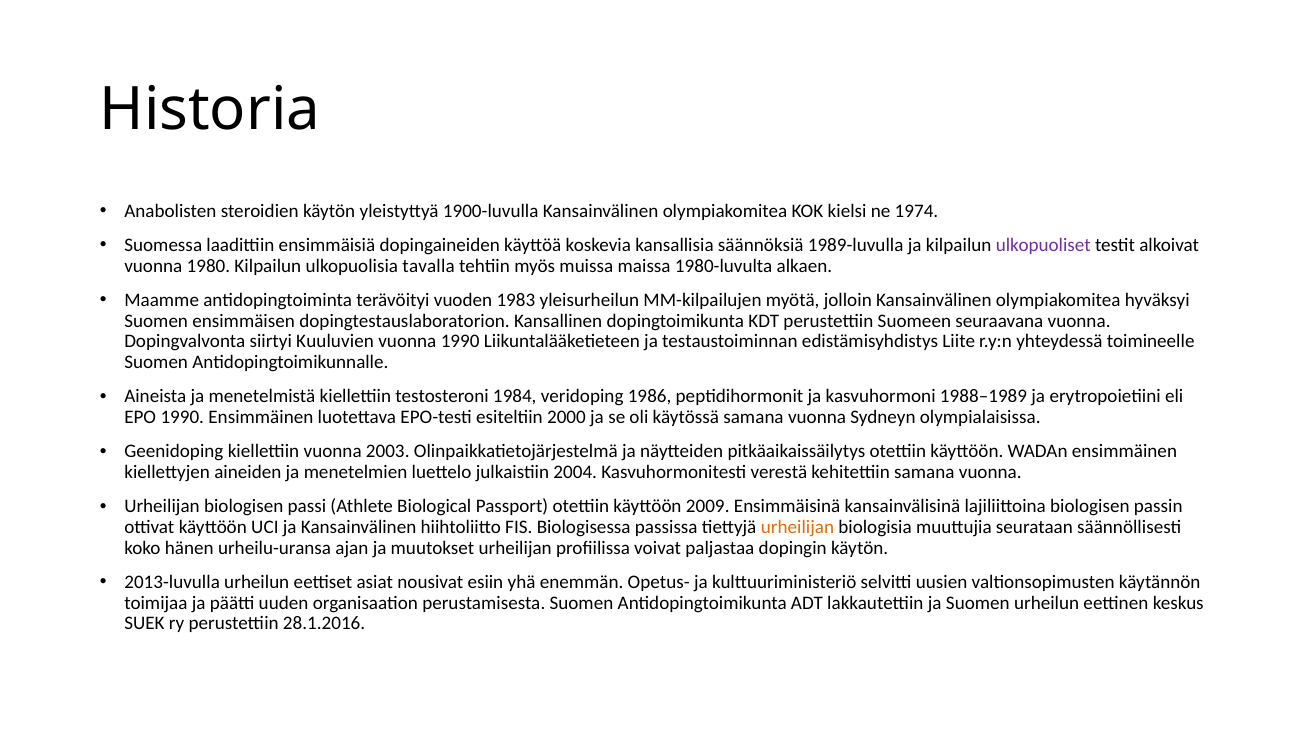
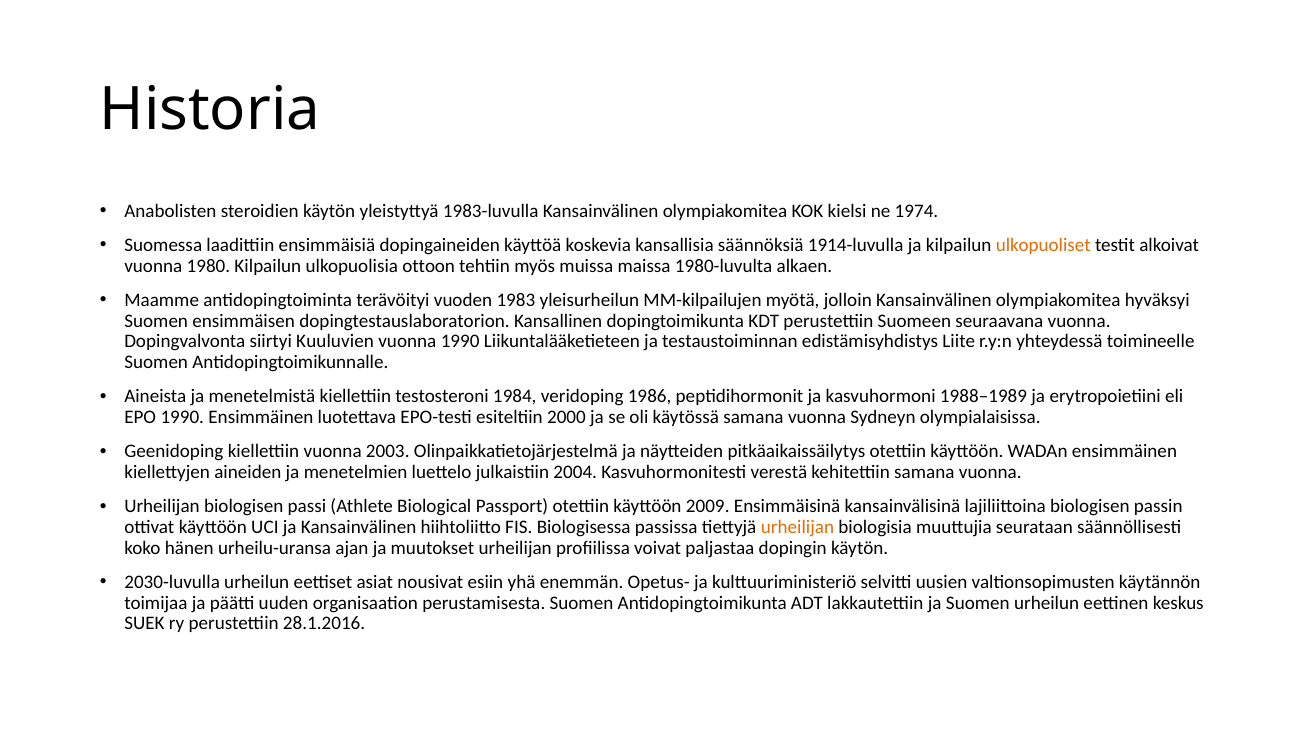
1900-luvulla: 1900-luvulla -> 1983-luvulla
1989-luvulla: 1989-luvulla -> 1914-luvulla
ulkopuoliset colour: purple -> orange
tavalla: tavalla -> ottoon
2013-luvulla: 2013-luvulla -> 2030-luvulla
